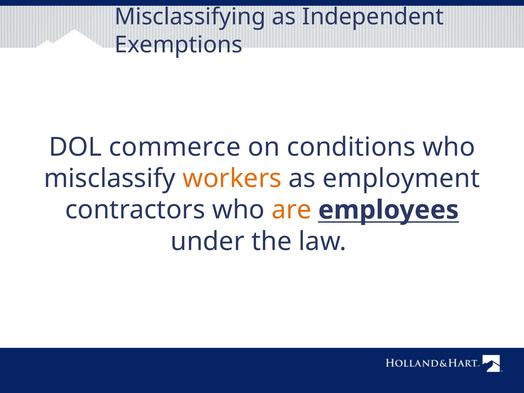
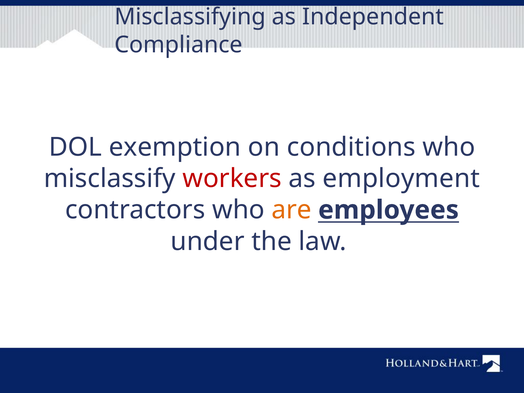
Exemptions: Exemptions -> Compliance
commerce: commerce -> exemption
workers colour: orange -> red
